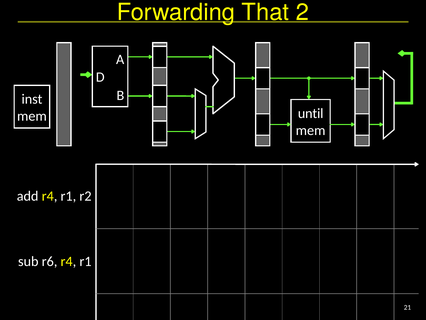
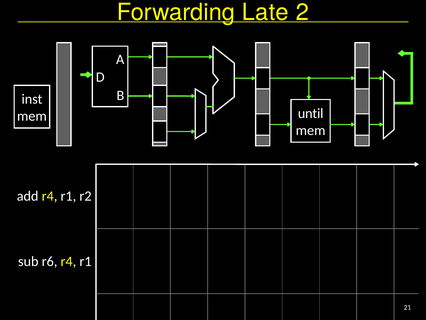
That: That -> Late
